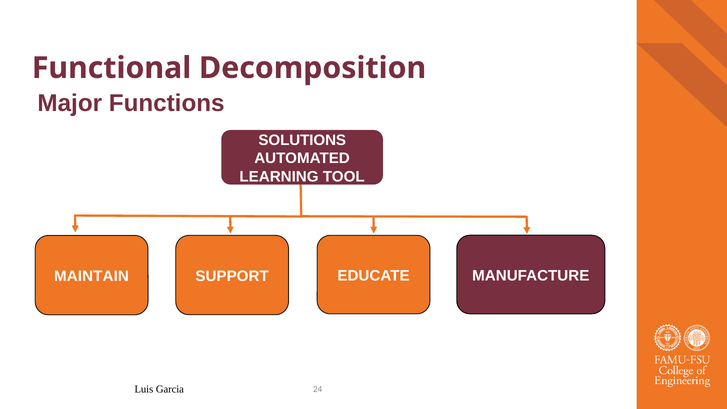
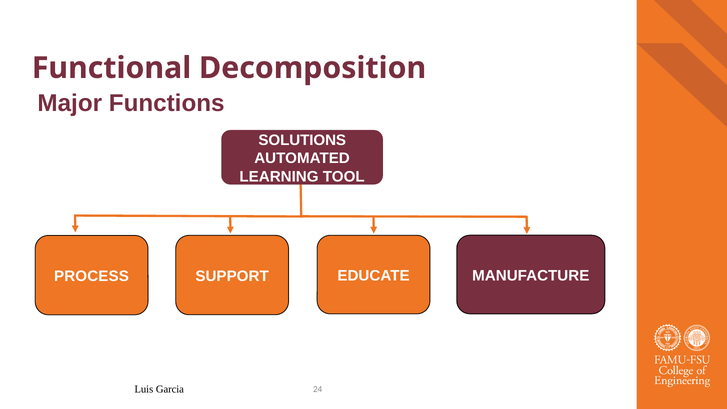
MAINTAIN: MAINTAIN -> PROCESS
